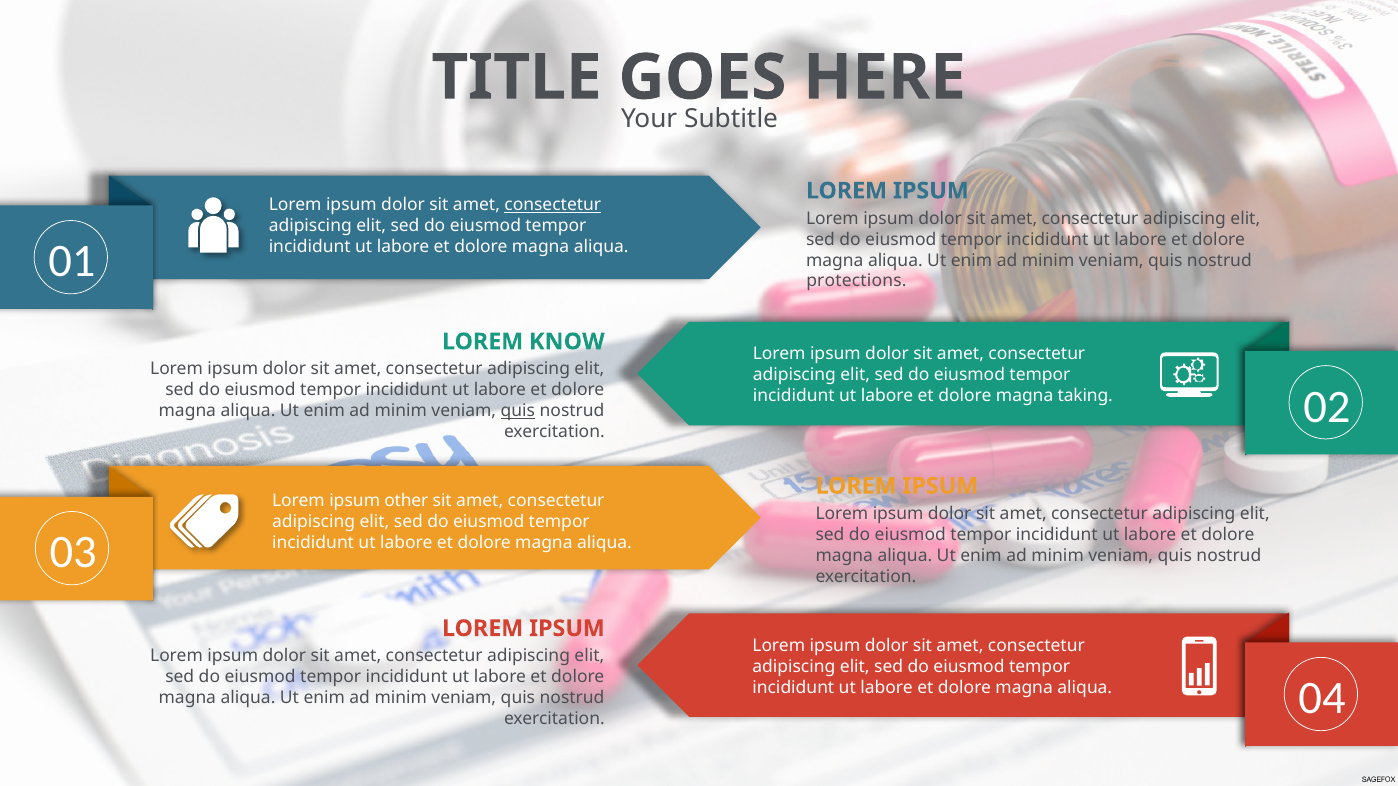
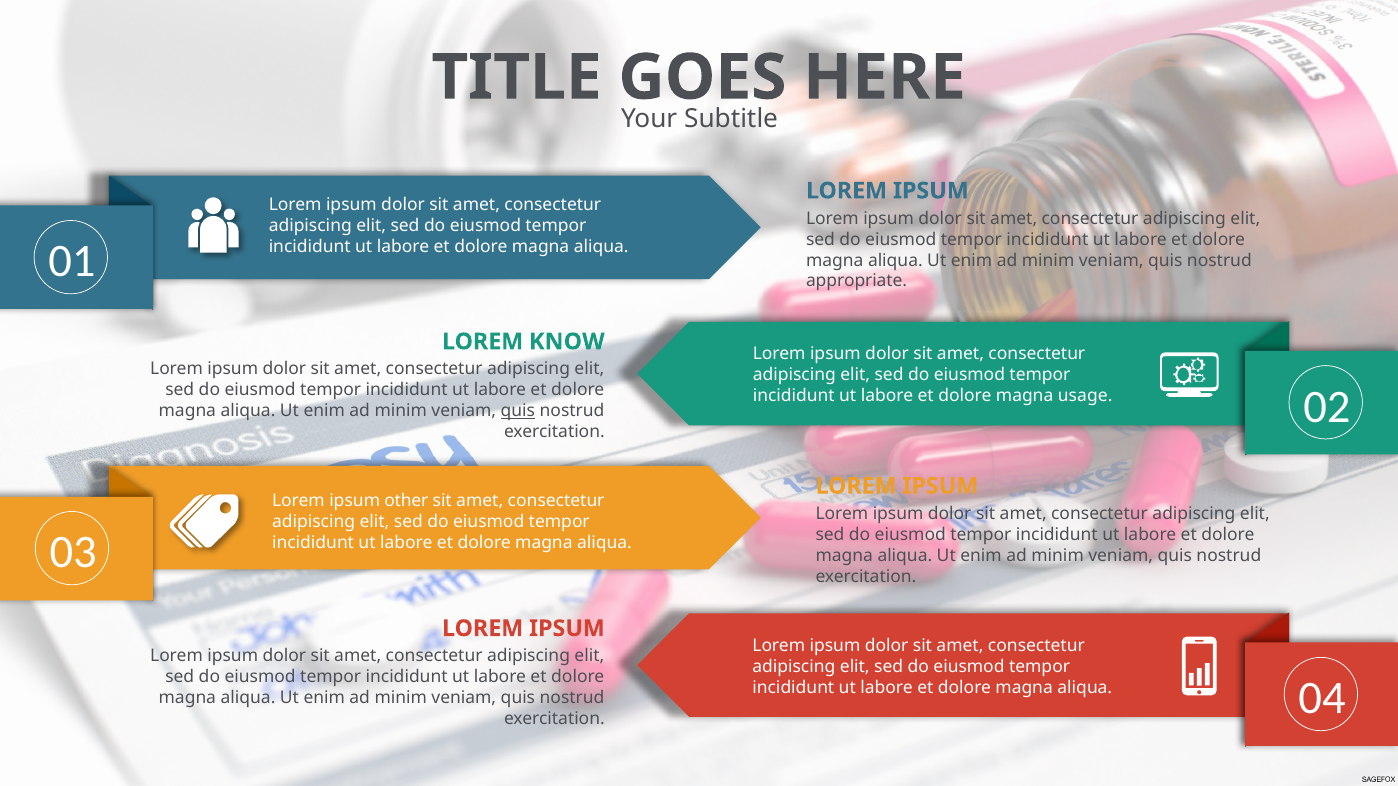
consectetur at (553, 205) underline: present -> none
protections: protections -> appropriate
taking: taking -> usage
